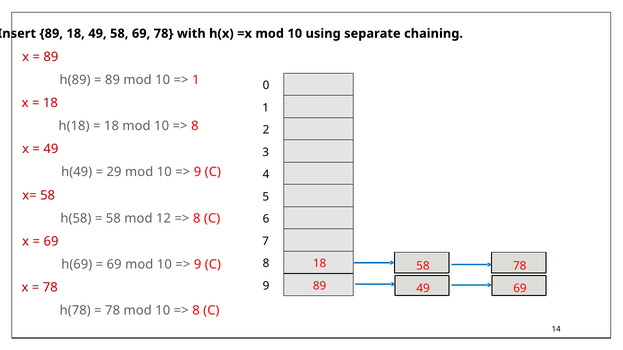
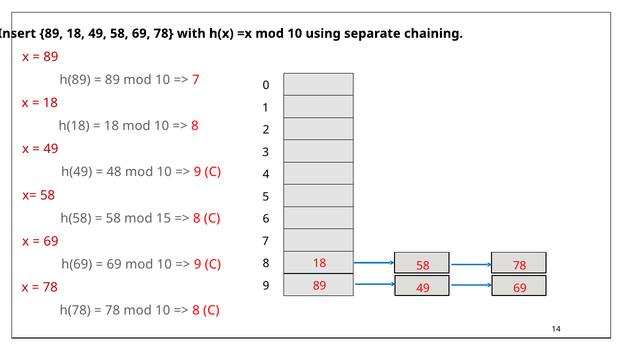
1 at (196, 80): 1 -> 7
29: 29 -> 48
12: 12 -> 15
